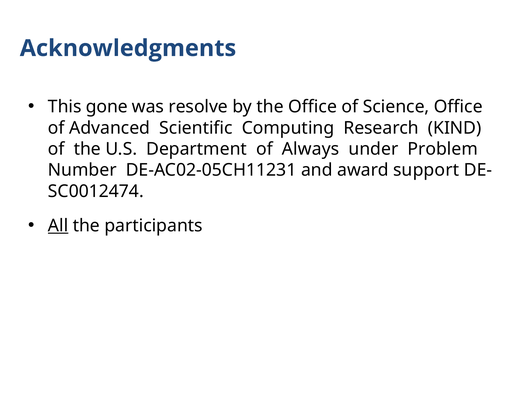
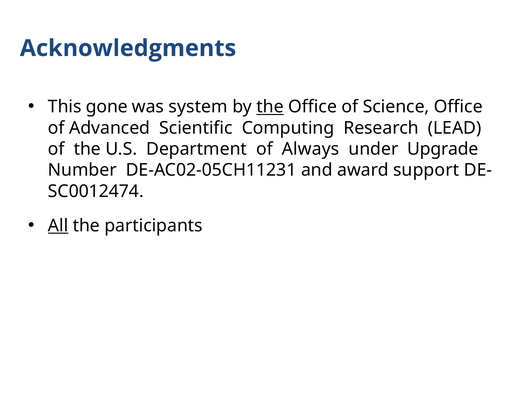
resolve: resolve -> system
the at (270, 107) underline: none -> present
KIND: KIND -> LEAD
Problem: Problem -> Upgrade
